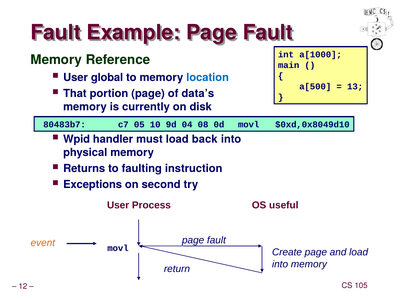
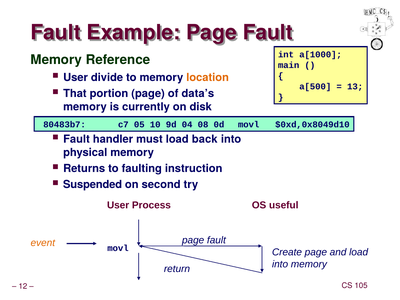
global: global -> divide
location colour: blue -> orange
Wpid at (77, 139): Wpid -> Fault
Exceptions: Exceptions -> Suspended
